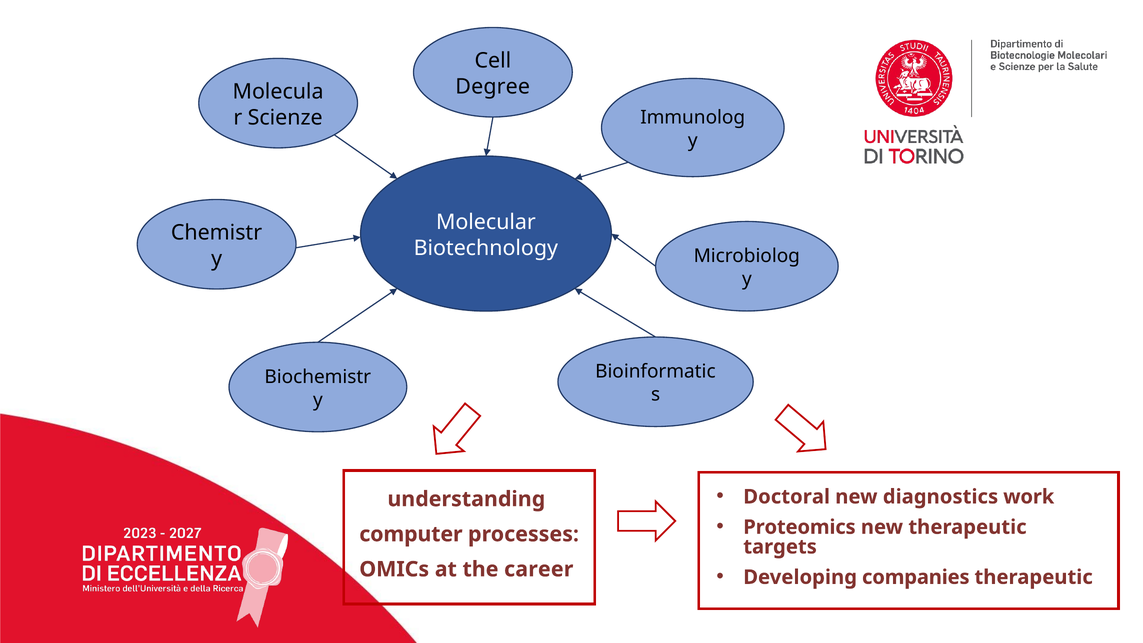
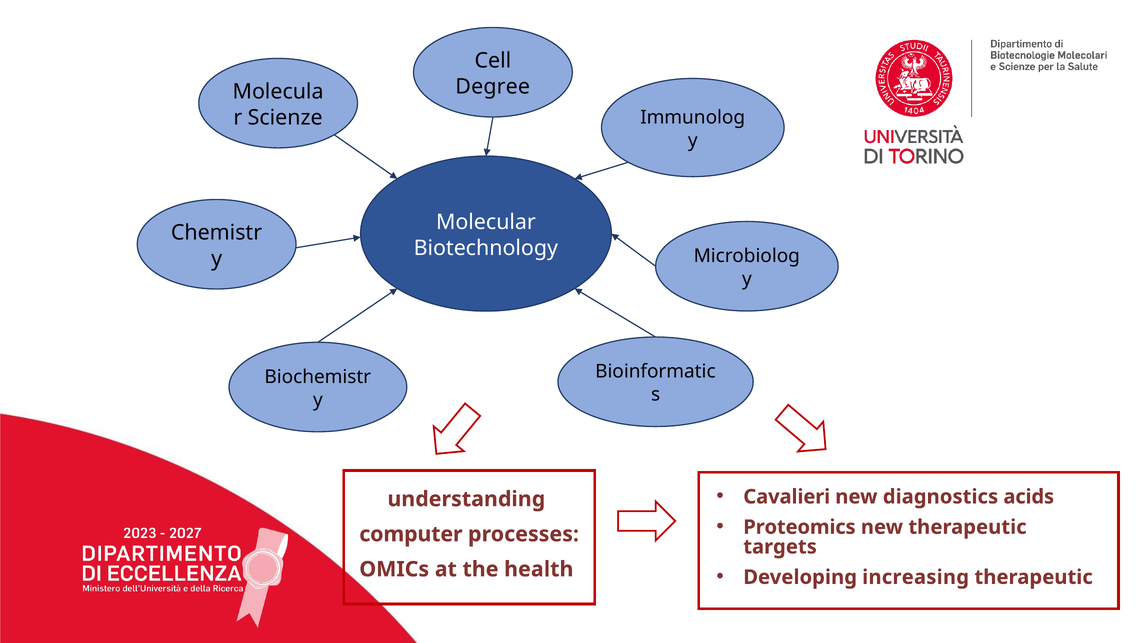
Doctoral: Doctoral -> Cavalieri
work: work -> acids
career: career -> health
companies: companies -> increasing
